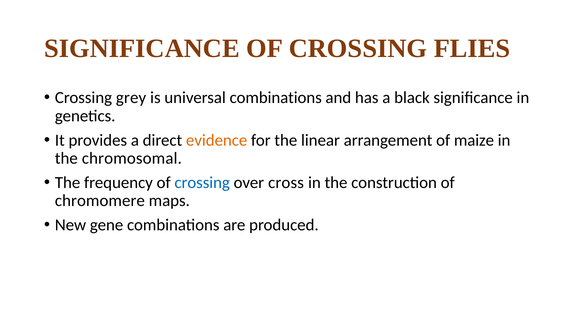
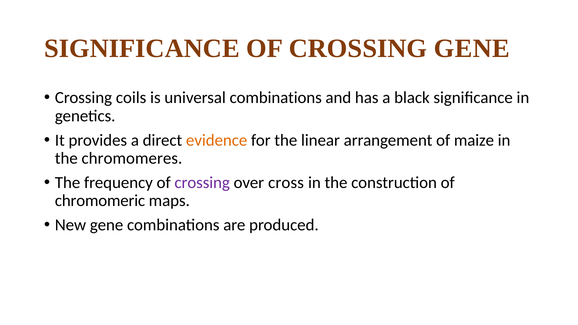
CROSSING FLIES: FLIES -> GENE
grey: grey -> coils
chromosomal: chromosomal -> chromomeres
crossing at (202, 183) colour: blue -> purple
chromomere: chromomere -> chromomeric
